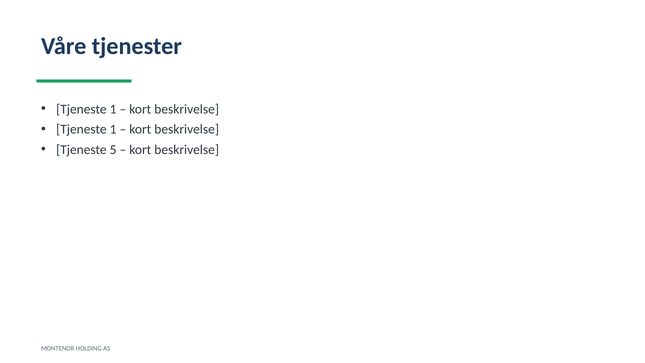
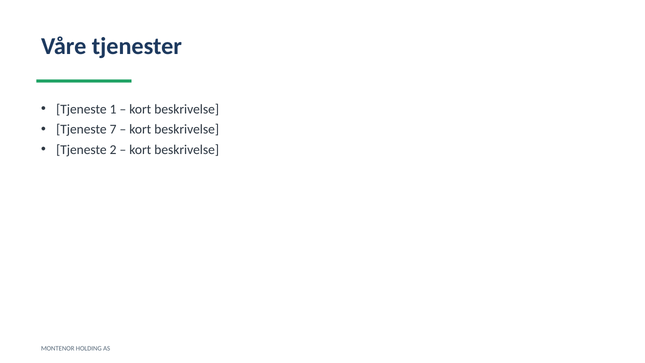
1 at (113, 129): 1 -> 7
5: 5 -> 2
